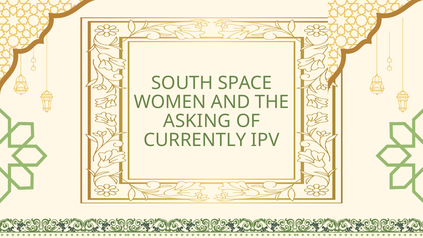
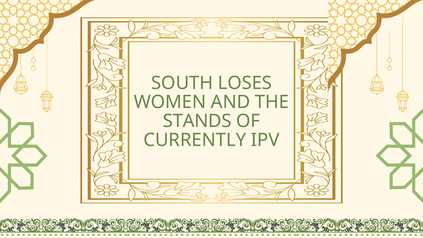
SPACE: SPACE -> LOSES
ASKING: ASKING -> STANDS
